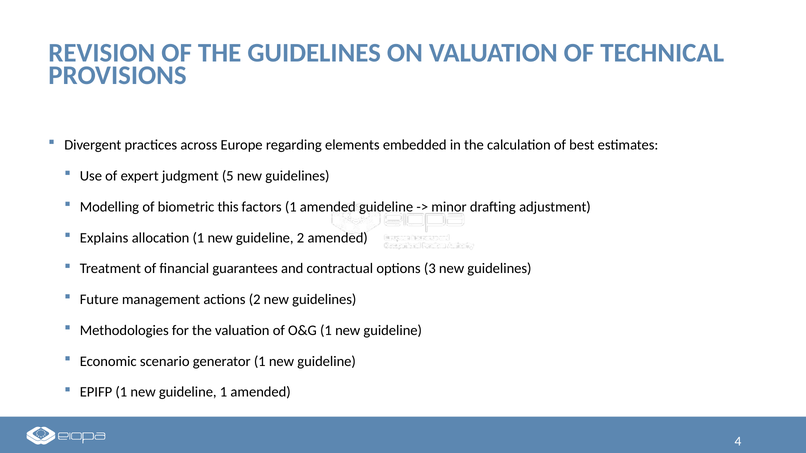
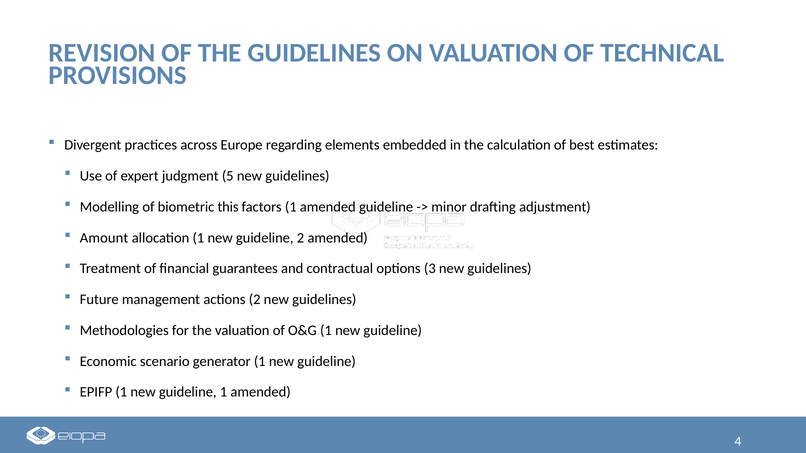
Explains: Explains -> Amount
